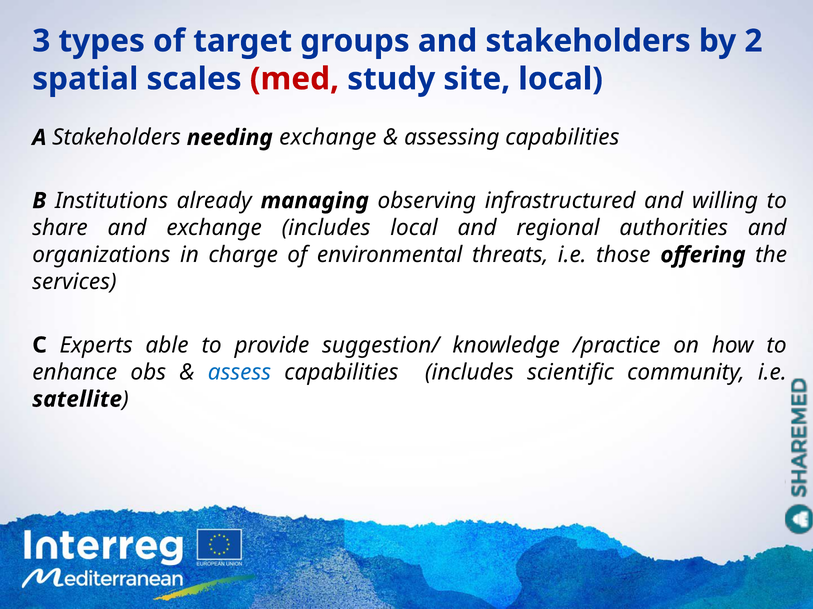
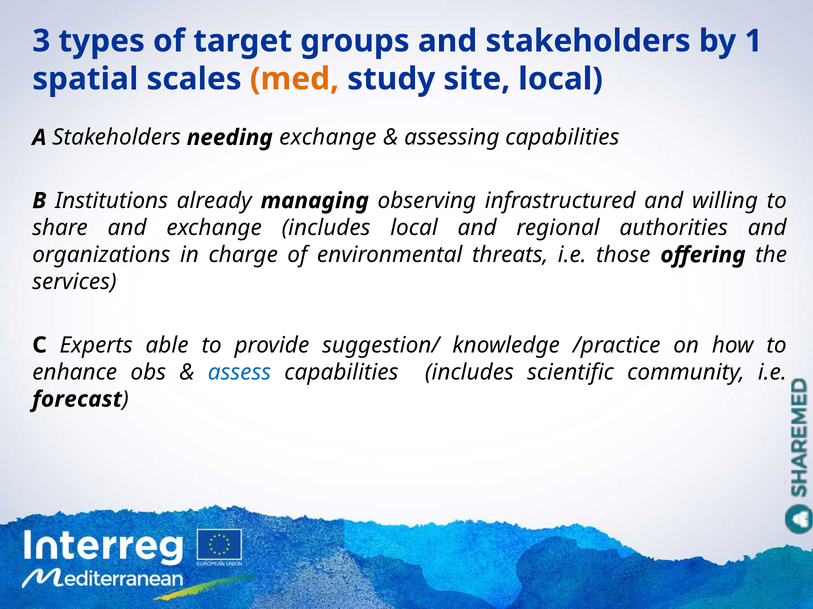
2: 2 -> 1
med colour: red -> orange
satellite: satellite -> forecast
